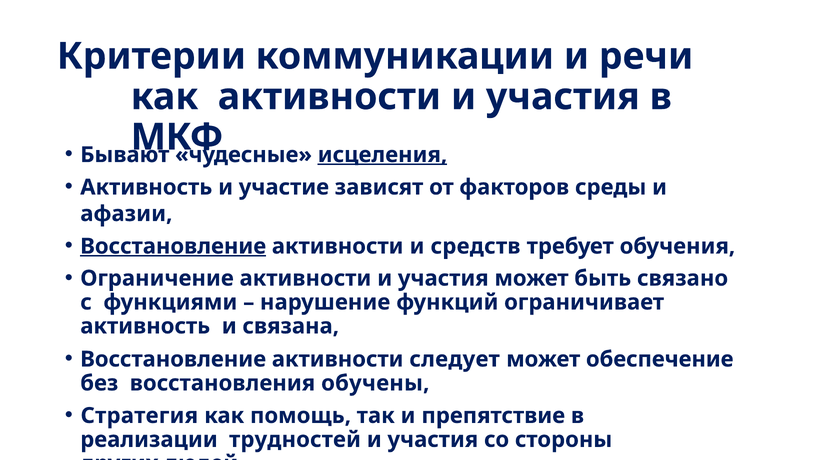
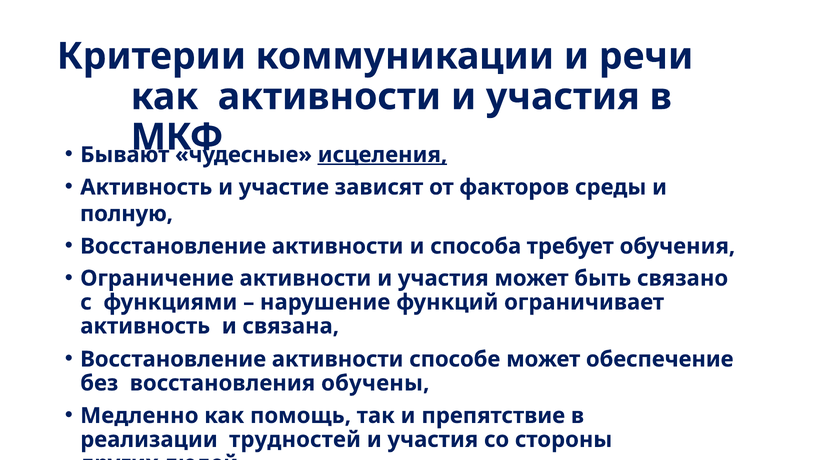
афазии: афазии -> полную
Восстановление at (173, 246) underline: present -> none
средств: средств -> способа
следует: следует -> способе
Стратегия: Стратегия -> Медленно
